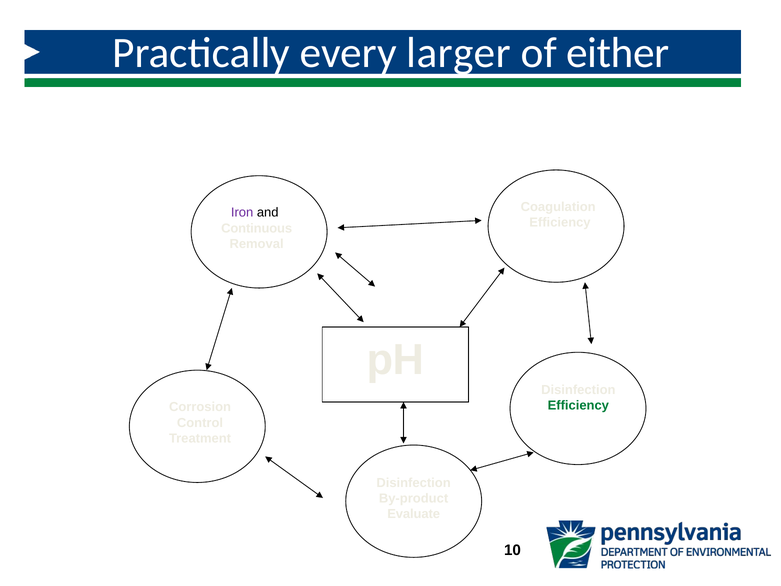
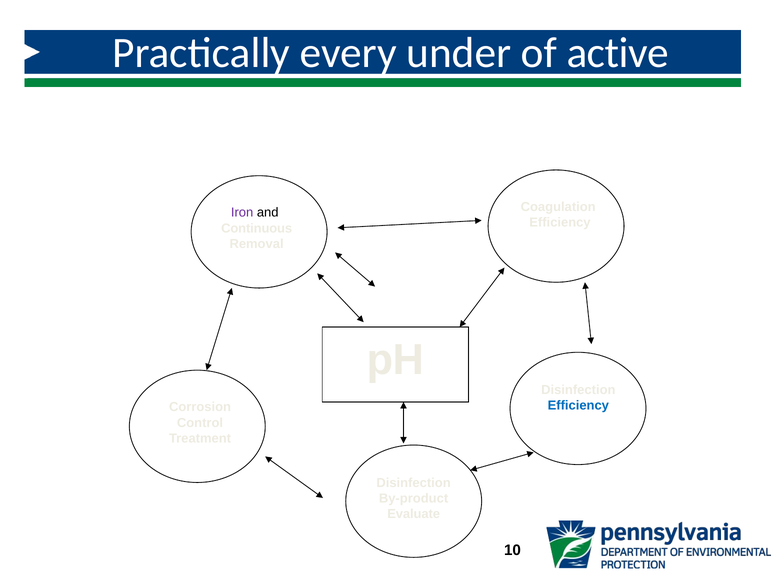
larger: larger -> under
either: either -> active
Efficiency at (578, 406) colour: green -> blue
